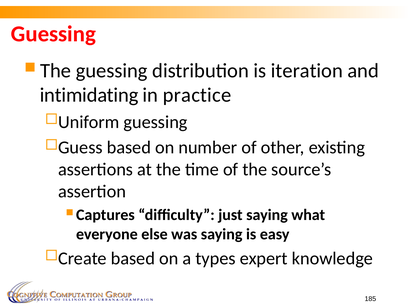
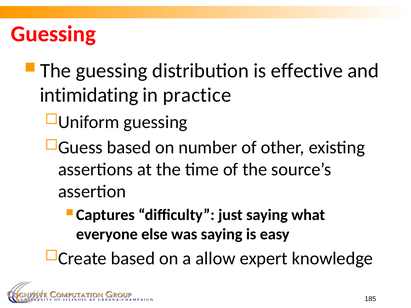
iteration: iteration -> effective
types: types -> allow
